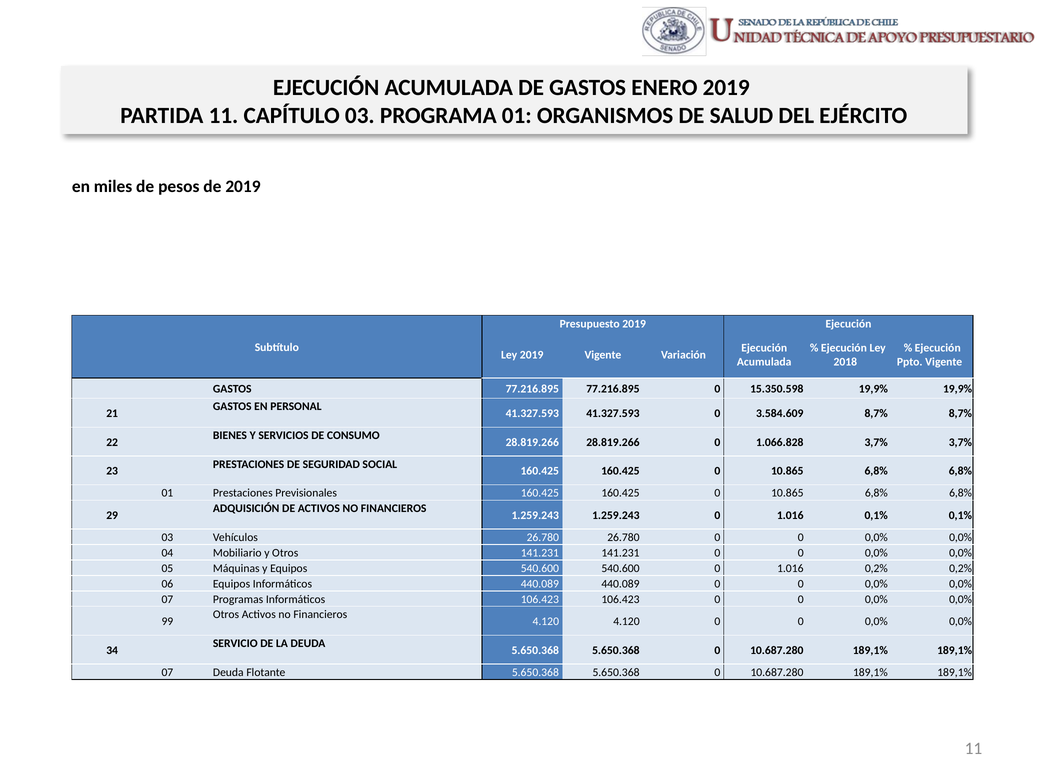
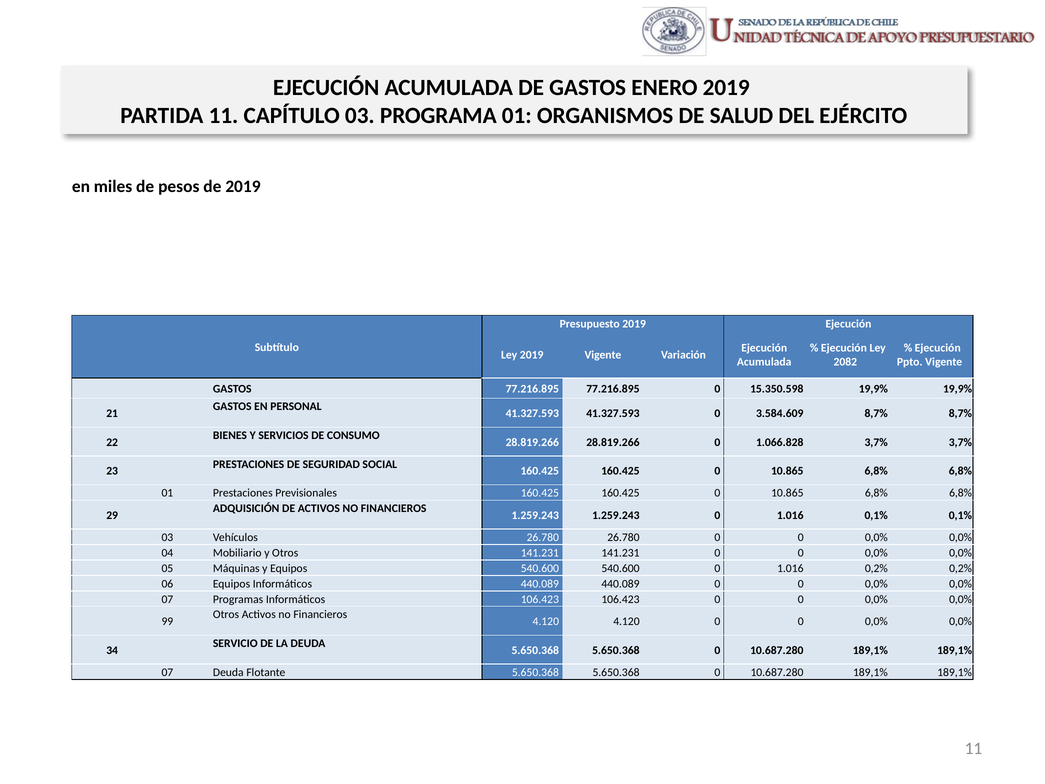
2018: 2018 -> 2082
